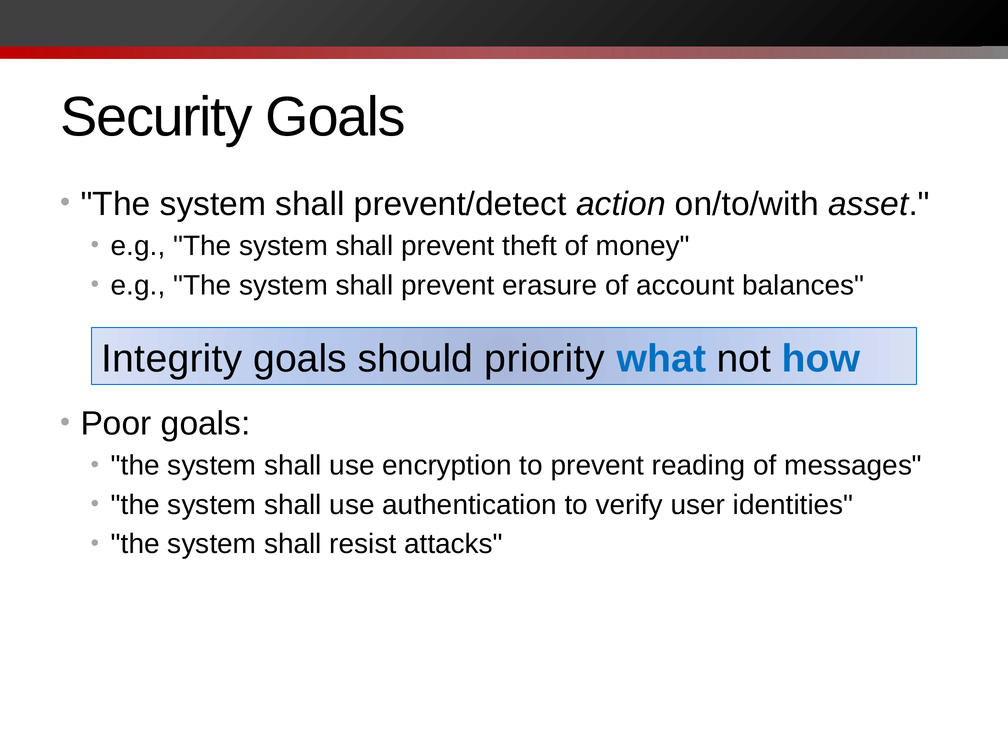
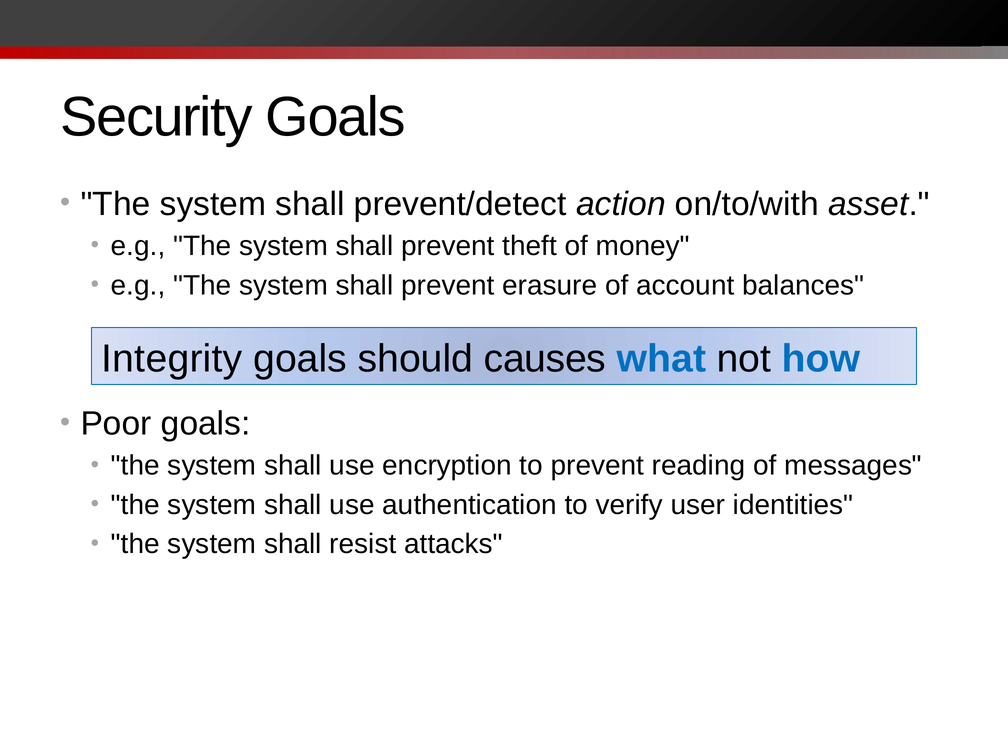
priority: priority -> causes
